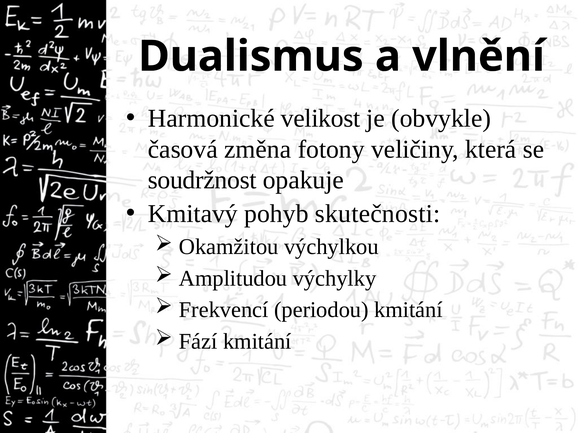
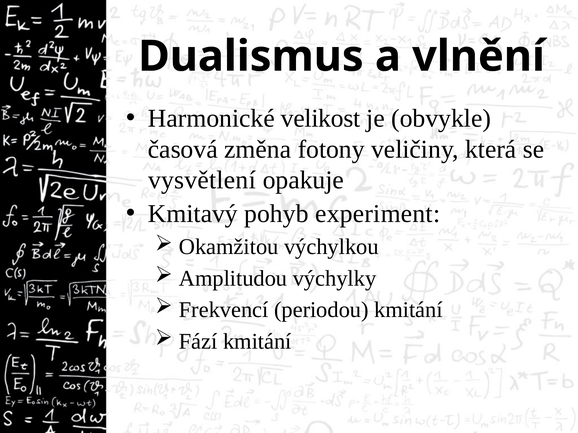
soudržnost: soudržnost -> vysvětlení
skutečnosti: skutečnosti -> experiment
